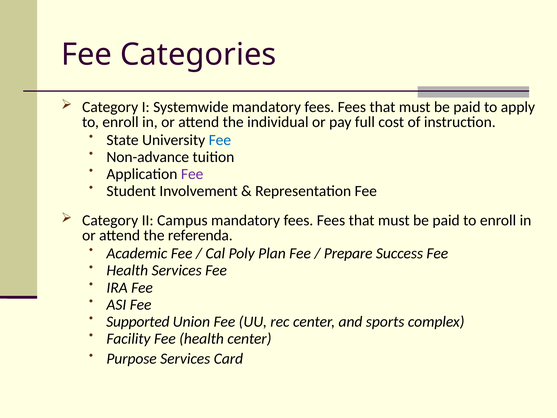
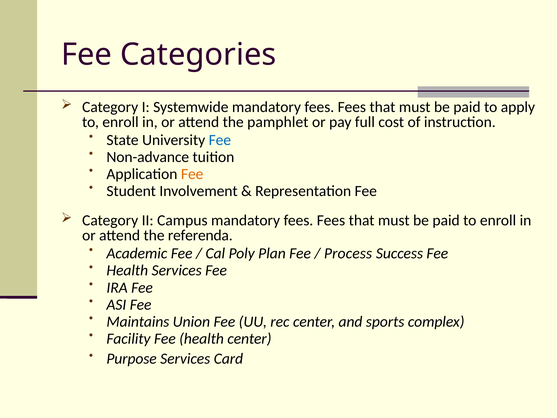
individual: individual -> pamphlet
Fee at (192, 174) colour: purple -> orange
Prepare: Prepare -> Process
Supported: Supported -> Maintains
